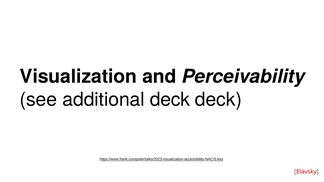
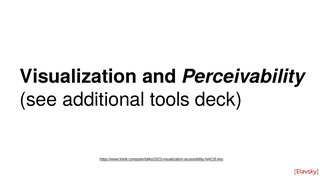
additional deck: deck -> tools
